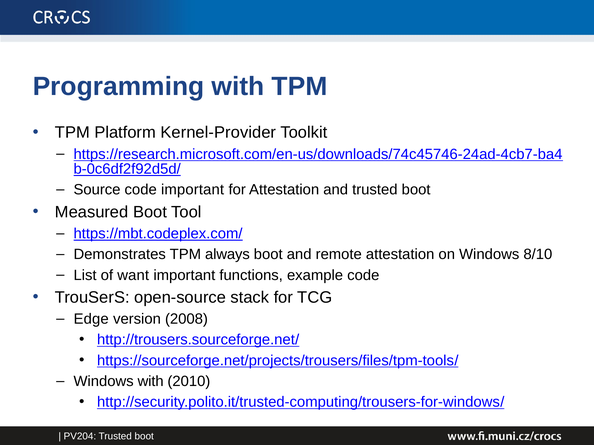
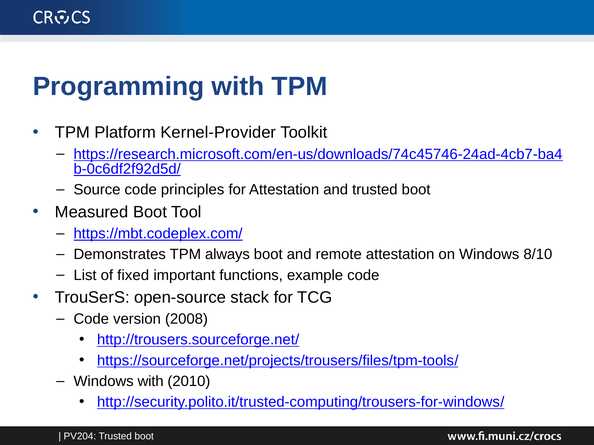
code important: important -> principles
want: want -> fixed
Edge at (91, 319): Edge -> Code
